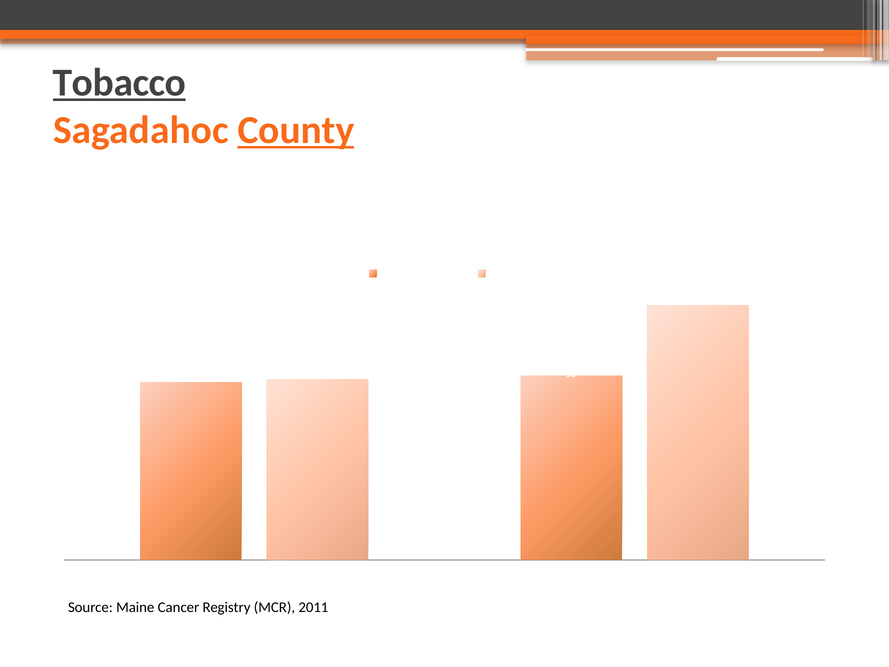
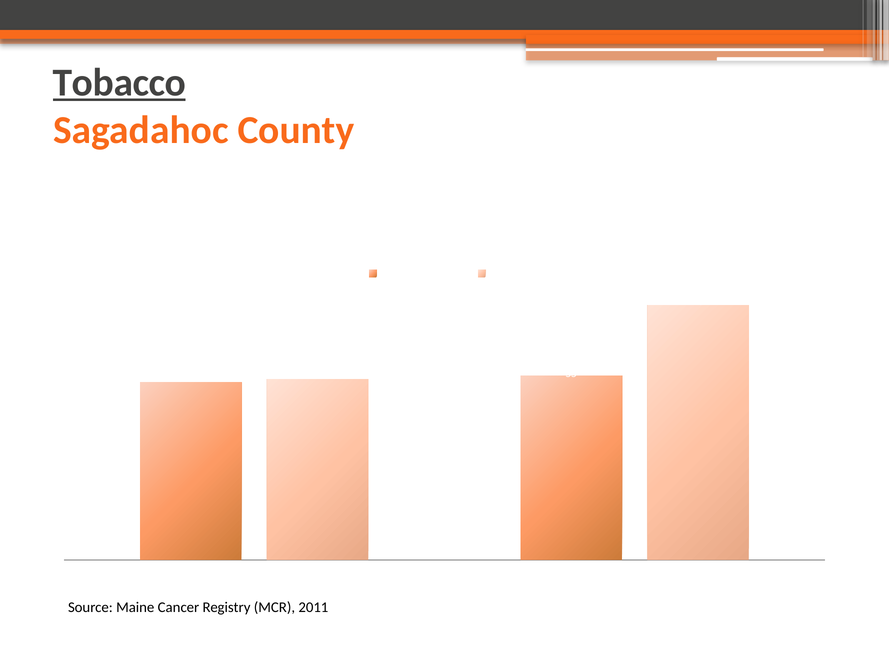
County at (296, 130) underline: present -> none
